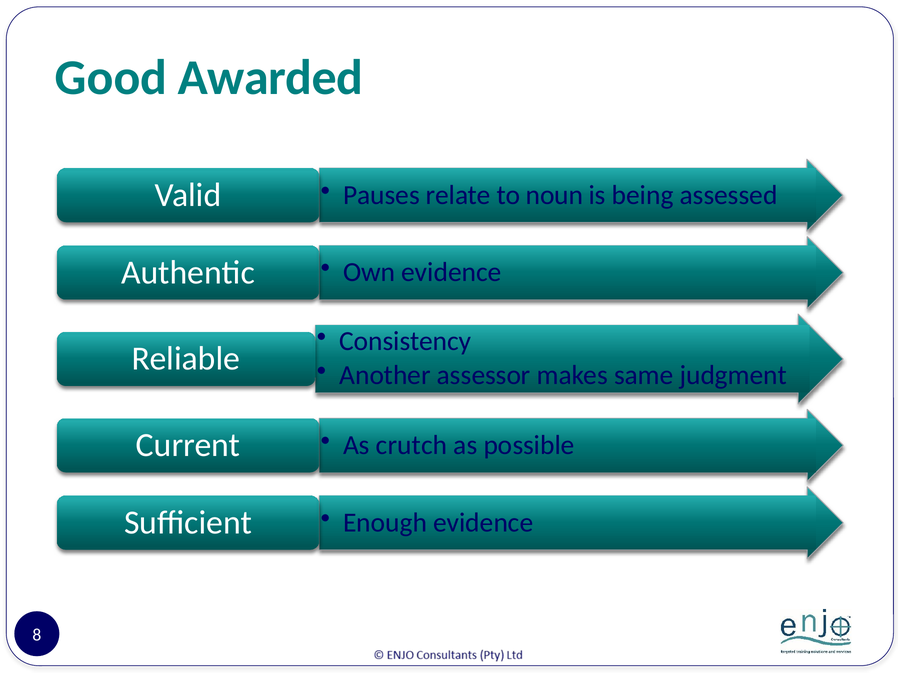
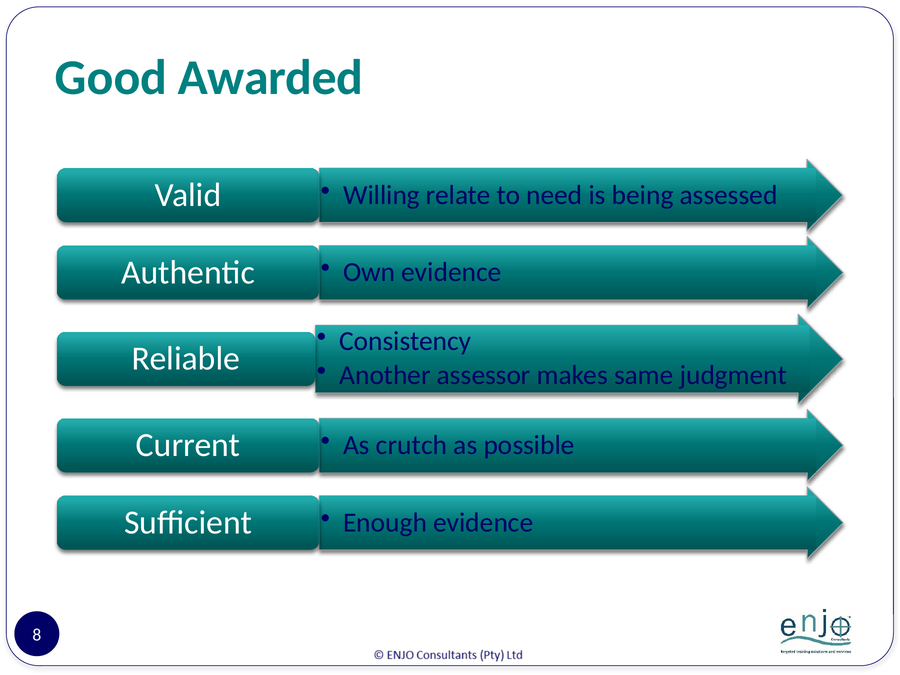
Pauses: Pauses -> Willing
noun: noun -> need
